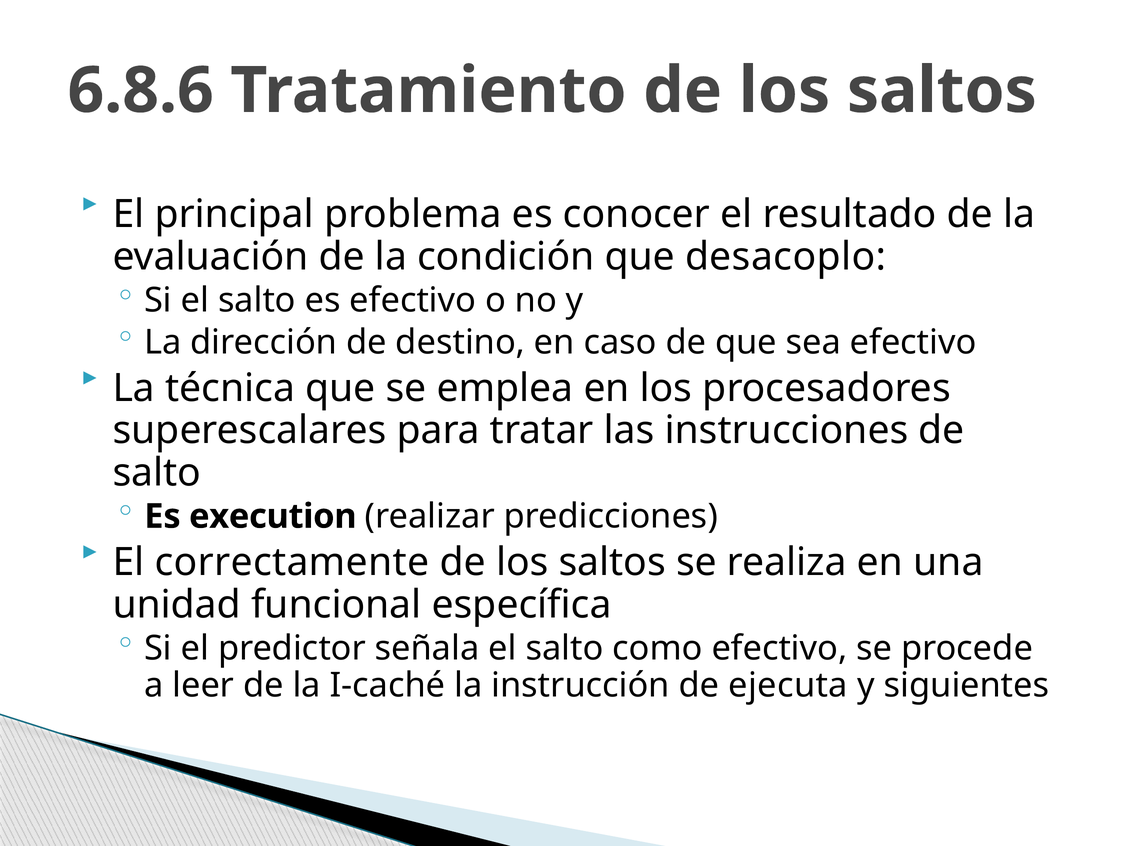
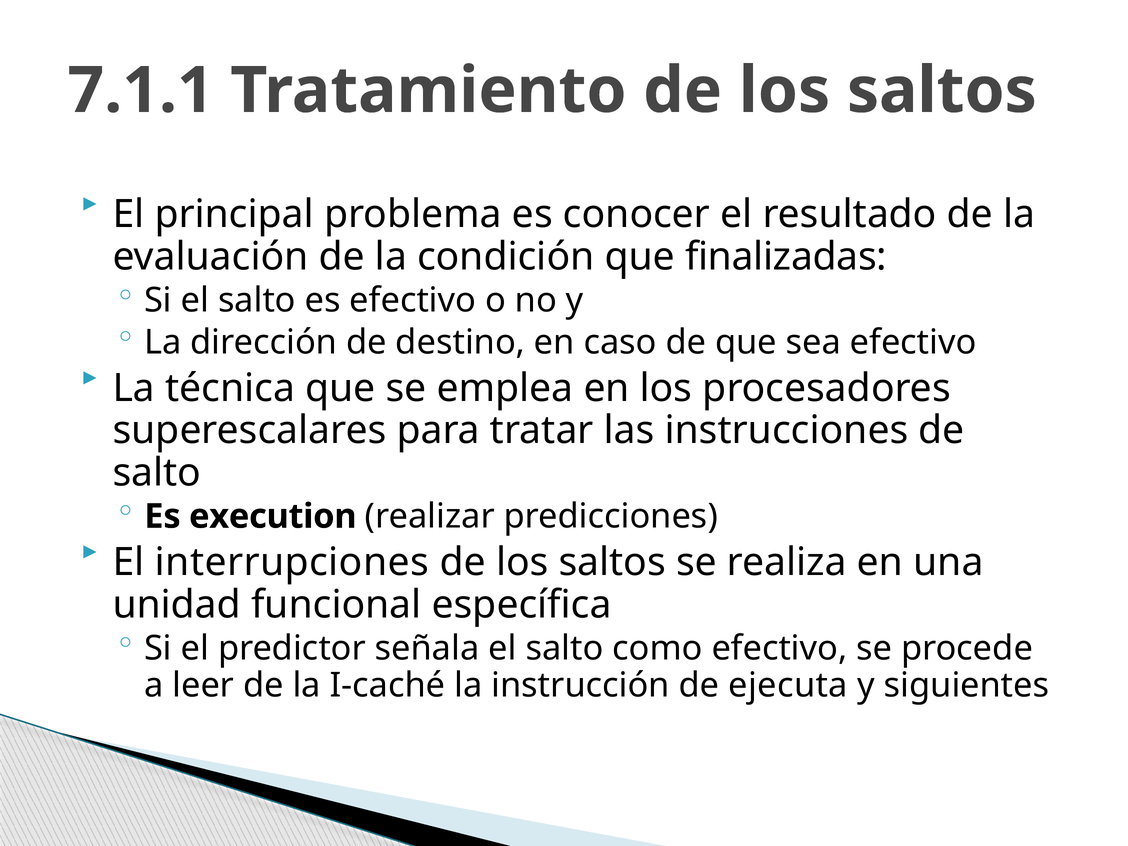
6.8.6: 6.8.6 -> 7.1.1
desacoplo: desacoplo -> finalizadas
correctamente: correctamente -> interrupciones
